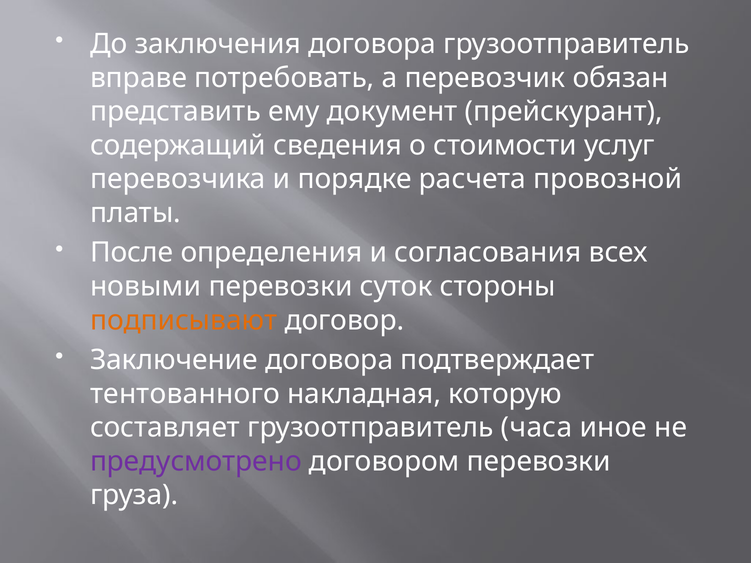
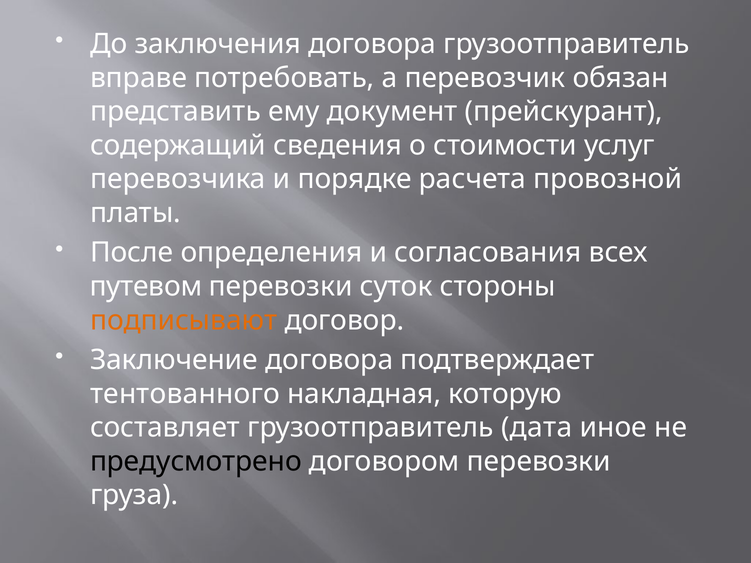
новыми: новыми -> путевом
часа: часа -> дата
предусмотрено colour: purple -> black
